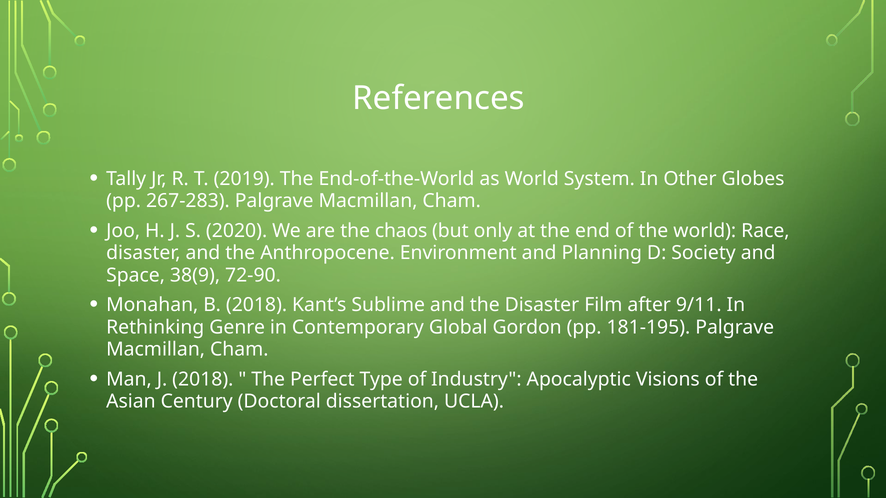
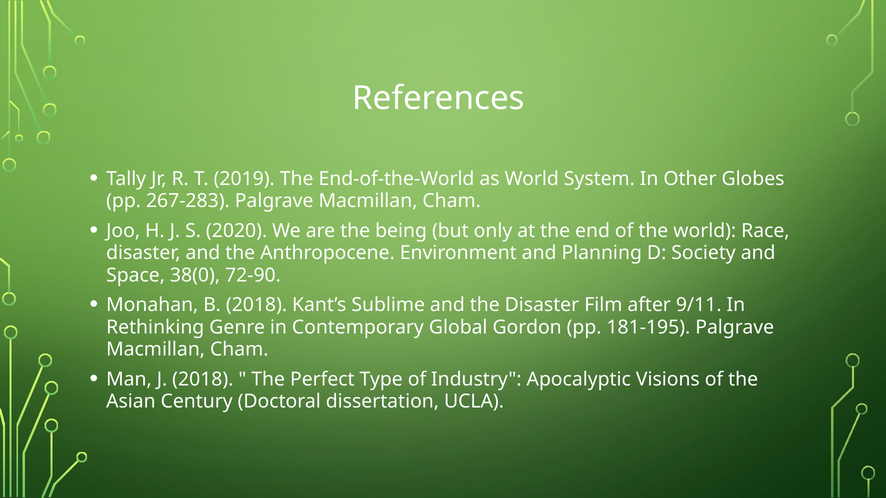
chaos: chaos -> being
38(9: 38(9 -> 38(0
